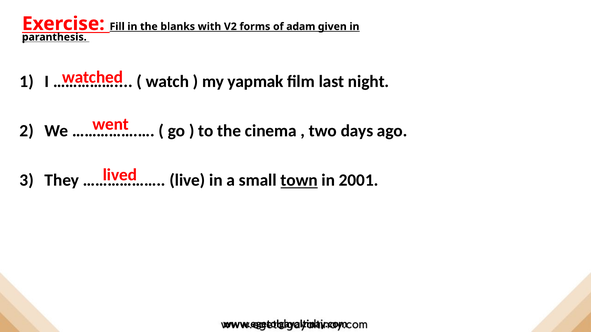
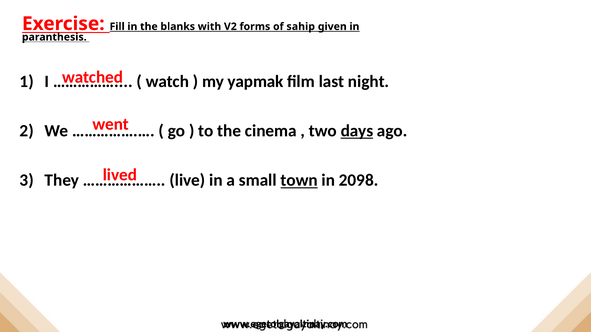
adam: adam -> sahip
days underline: none -> present
2001: 2001 -> 2098
